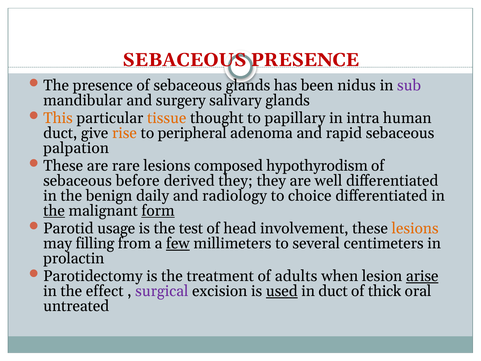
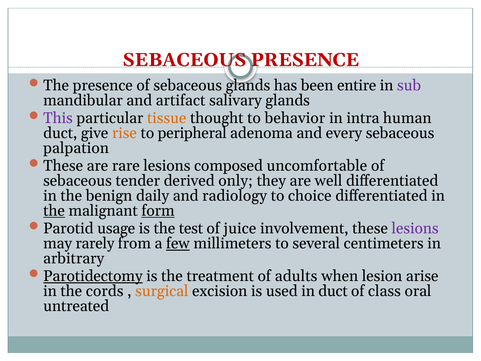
nidus: nidus -> entire
surgery: surgery -> artifact
This colour: orange -> purple
papillary: papillary -> behavior
rapid: rapid -> every
hypothyrodism: hypothyrodism -> uncomfortable
before: before -> tender
derived they: they -> only
head: head -> juice
lesions at (415, 228) colour: orange -> purple
filling: filling -> rarely
prolactin: prolactin -> arbitrary
Parotidectomy underline: none -> present
arise underline: present -> none
effect: effect -> cords
surgical colour: purple -> orange
used underline: present -> none
thick: thick -> class
